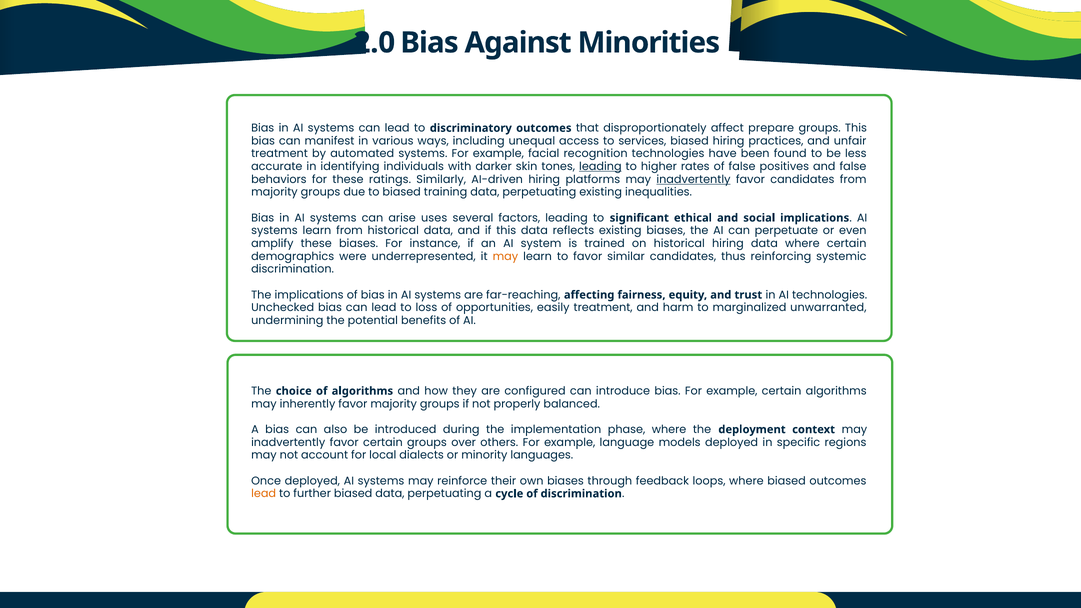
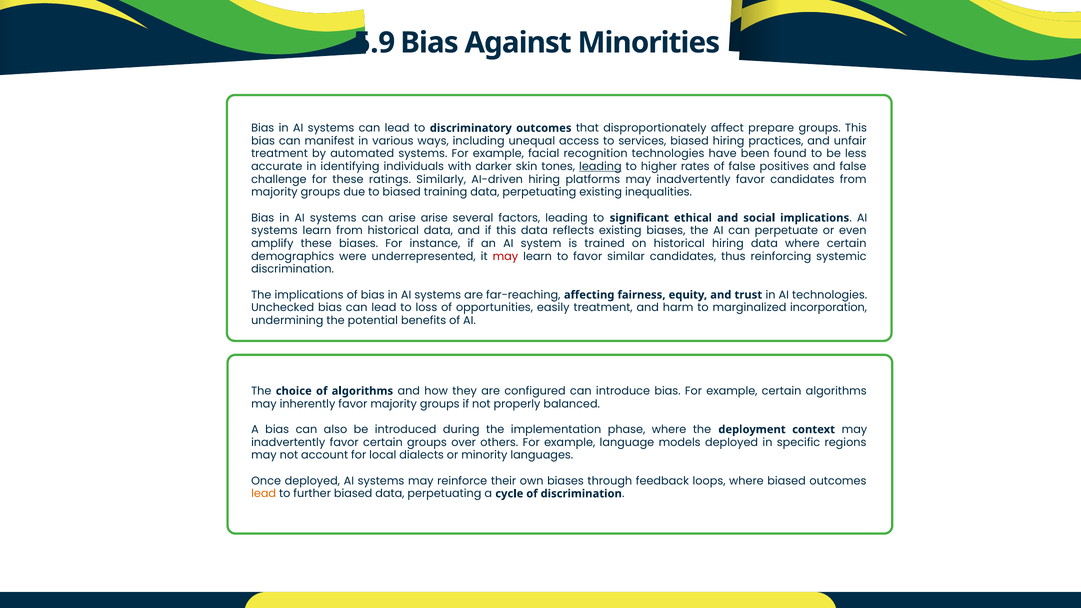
2.0: 2.0 -> 5.9
behaviors: behaviors -> challenge
inadvertently at (693, 179) underline: present -> none
arise uses: uses -> arise
may at (505, 256) colour: orange -> red
unwarranted: unwarranted -> incorporation
